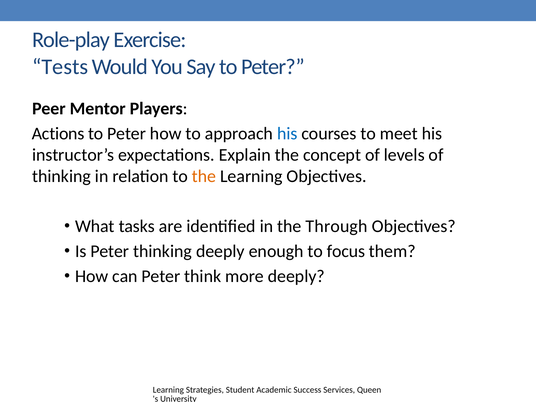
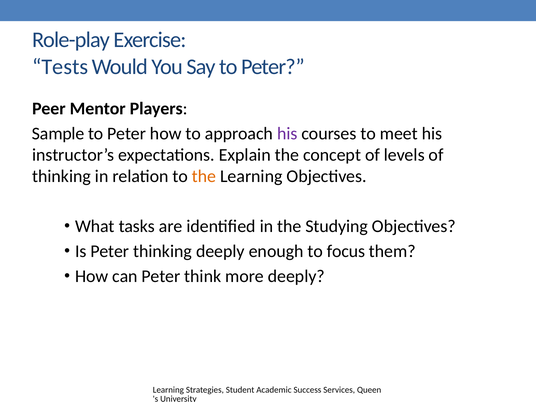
Actions: Actions -> Sample
his at (287, 133) colour: blue -> purple
Through: Through -> Studying
